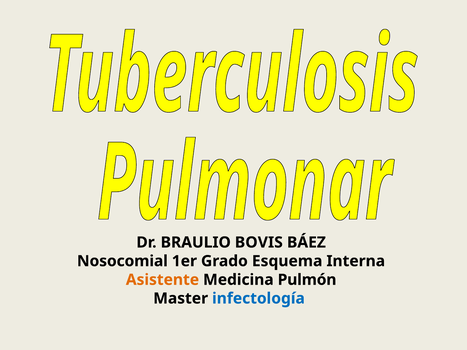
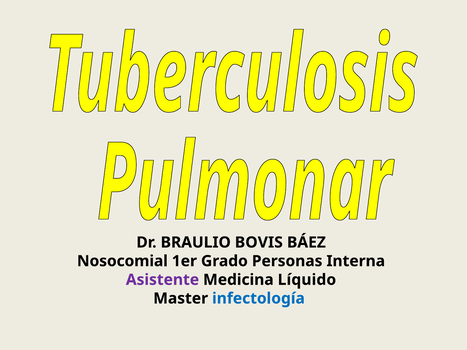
Esquema: Esquema -> Personas
Asistente colour: orange -> purple
Pulmón: Pulmón -> Líquido
